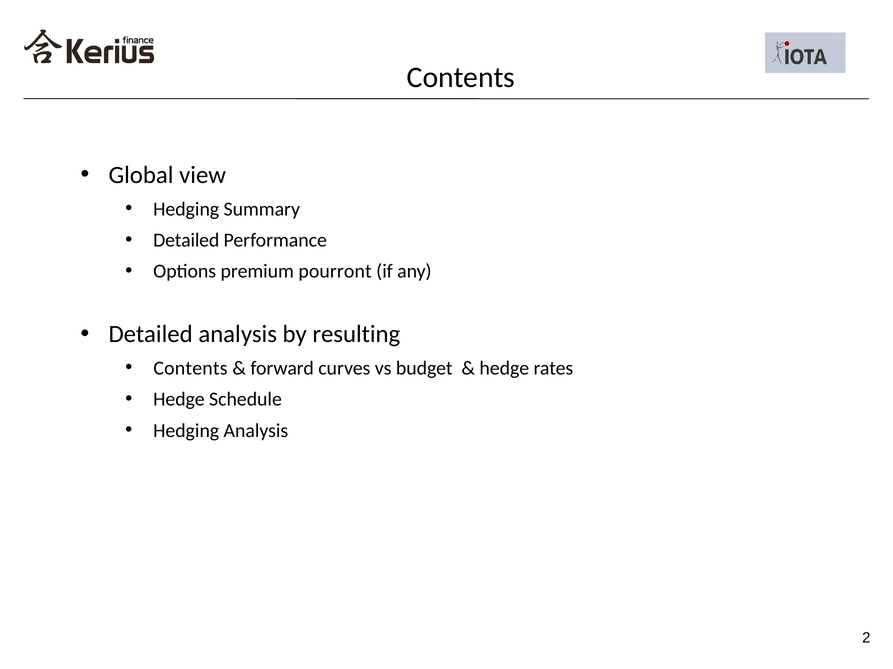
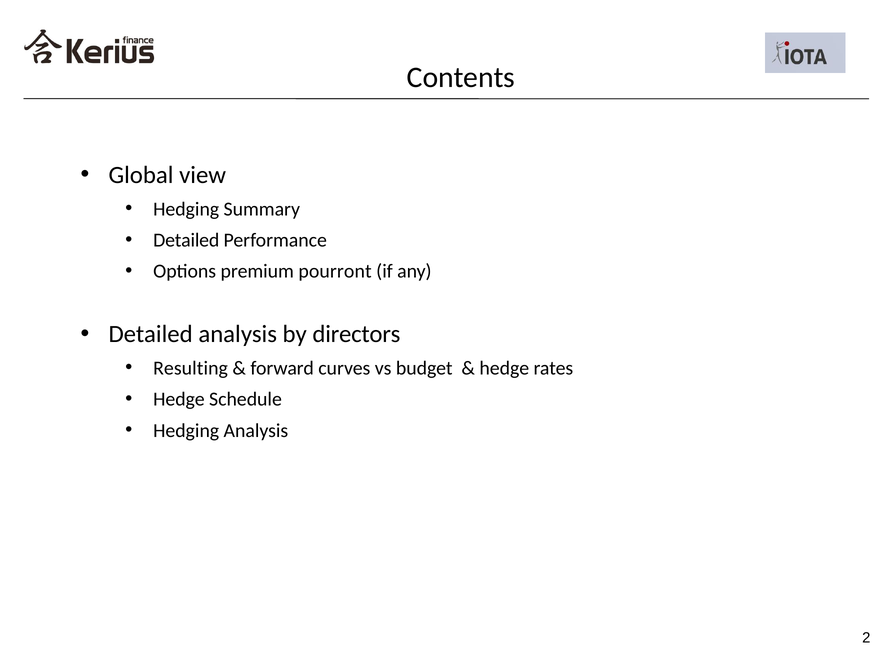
resulting: resulting -> directors
Contents at (190, 369): Contents -> Resulting
